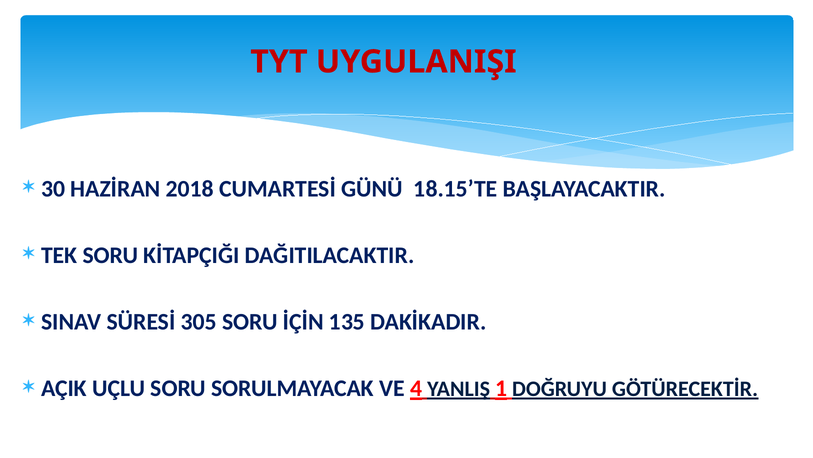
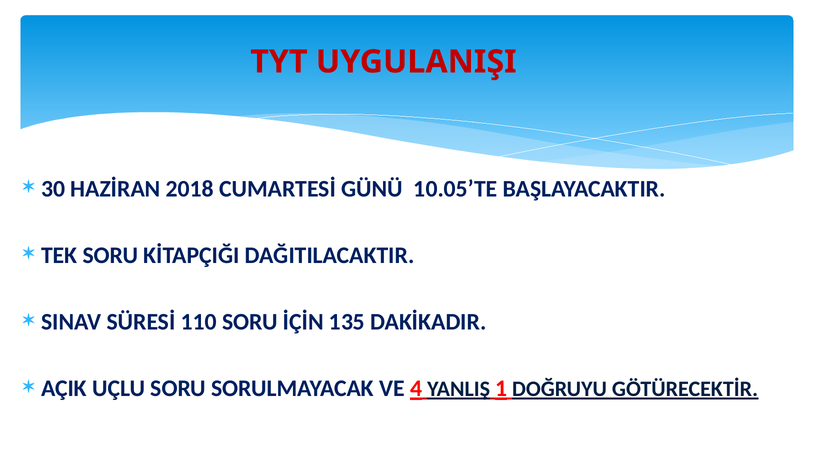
18.15’TE: 18.15’TE -> 10.05’TE
305: 305 -> 110
